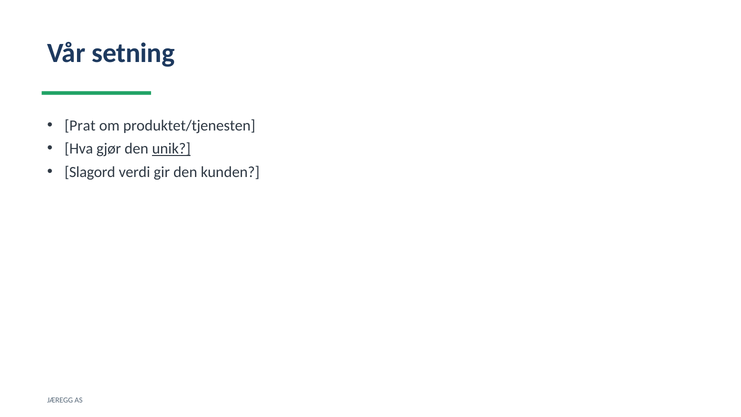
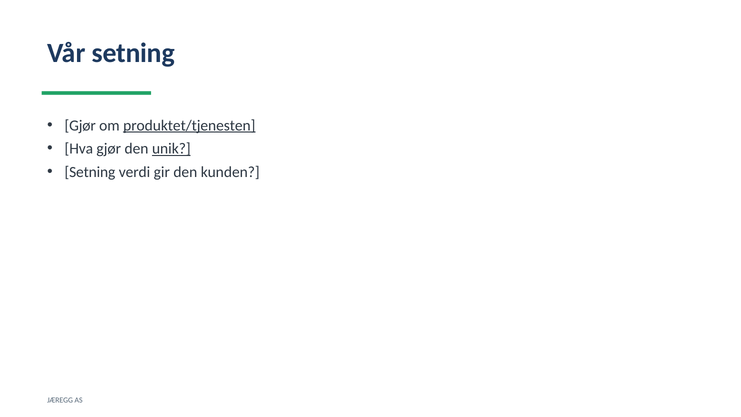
Prat at (80, 126): Prat -> Gjør
produktet/tjenesten underline: none -> present
Slagord at (90, 172): Slagord -> Setning
